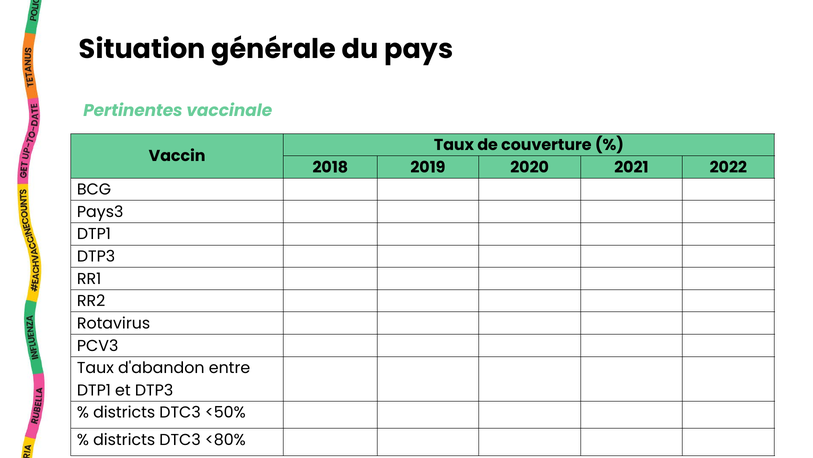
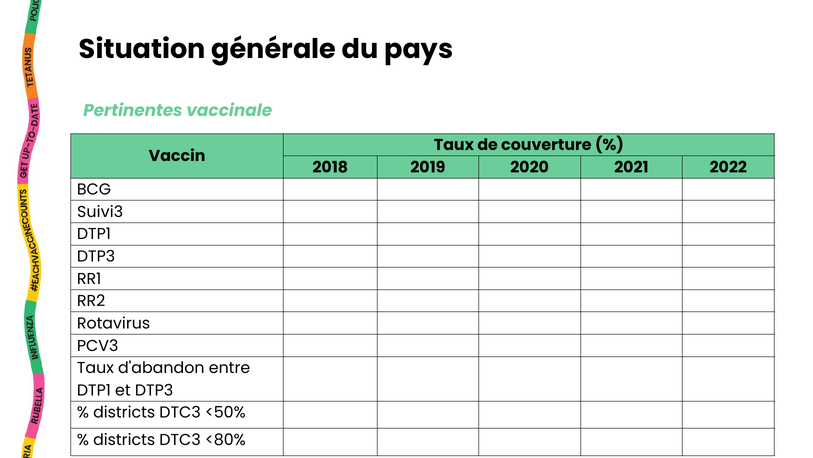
Pays3: Pays3 -> Suivi3
